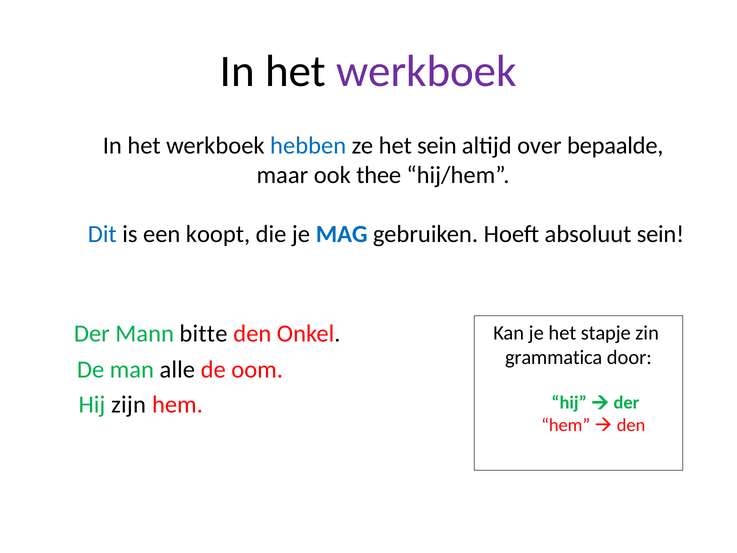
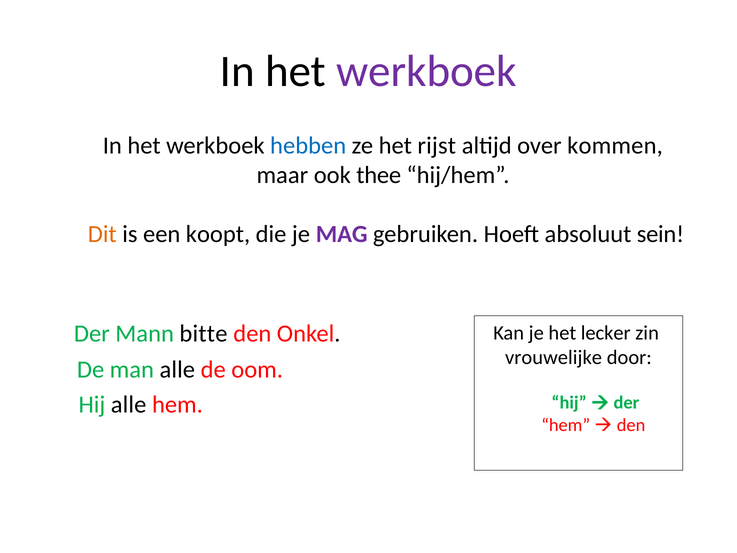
het sein: sein -> rijst
bepaalde: bepaalde -> kommen
Dit colour: blue -> orange
MAG colour: blue -> purple
stapje: stapje -> lecker
grammatica: grammatica -> vrouwelijke
Hij zijn: zijn -> alle
